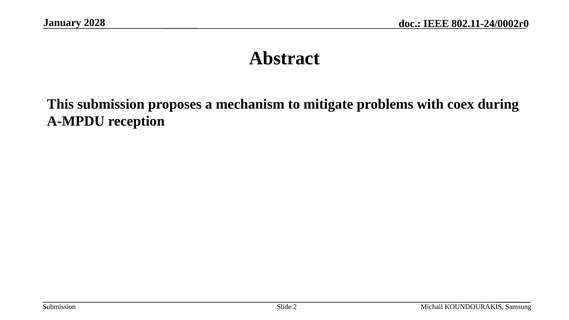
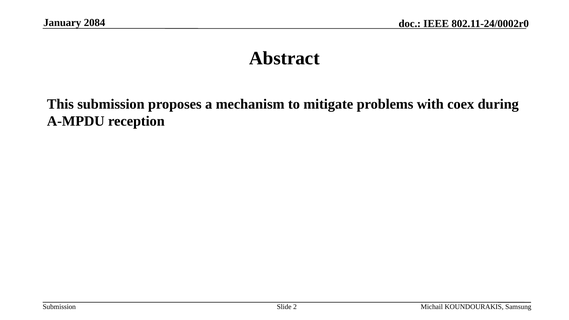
2028: 2028 -> 2084
